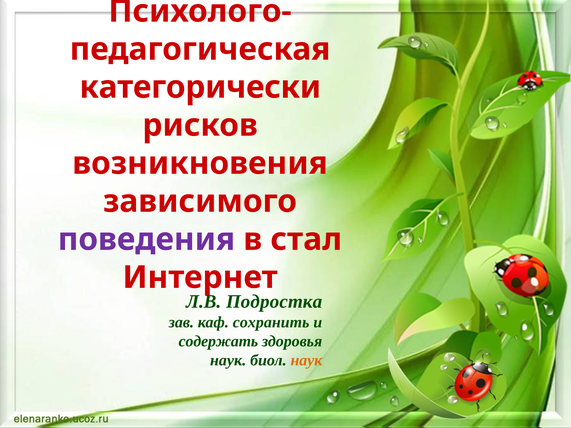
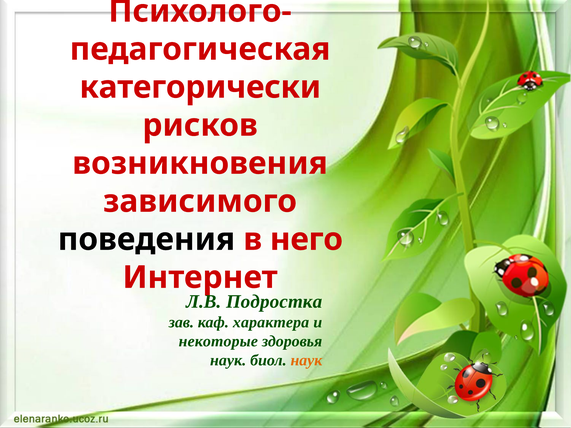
поведения colour: purple -> black
стал: стал -> него
сохранить: сохранить -> характера
содержать: содержать -> некоторые
